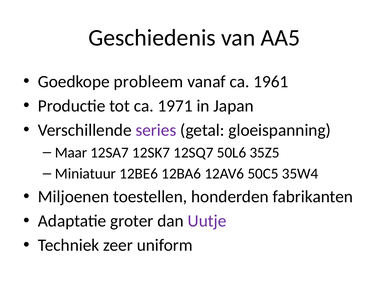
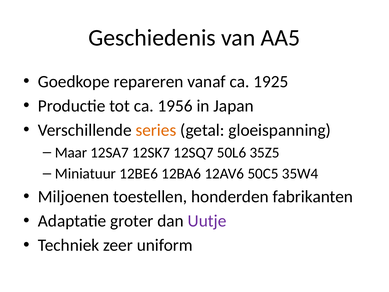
probleem: probleem -> repareren
1961: 1961 -> 1925
1971: 1971 -> 1956
series colour: purple -> orange
